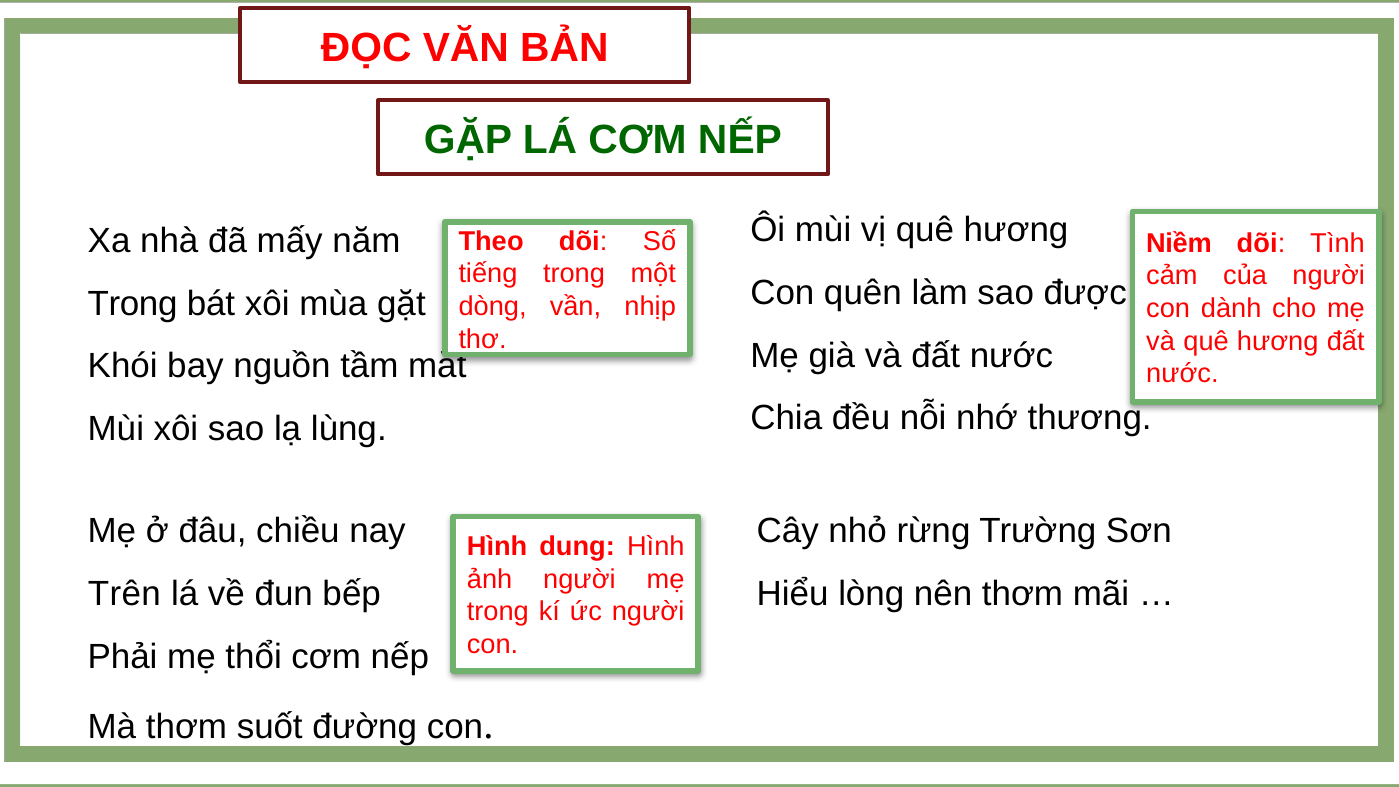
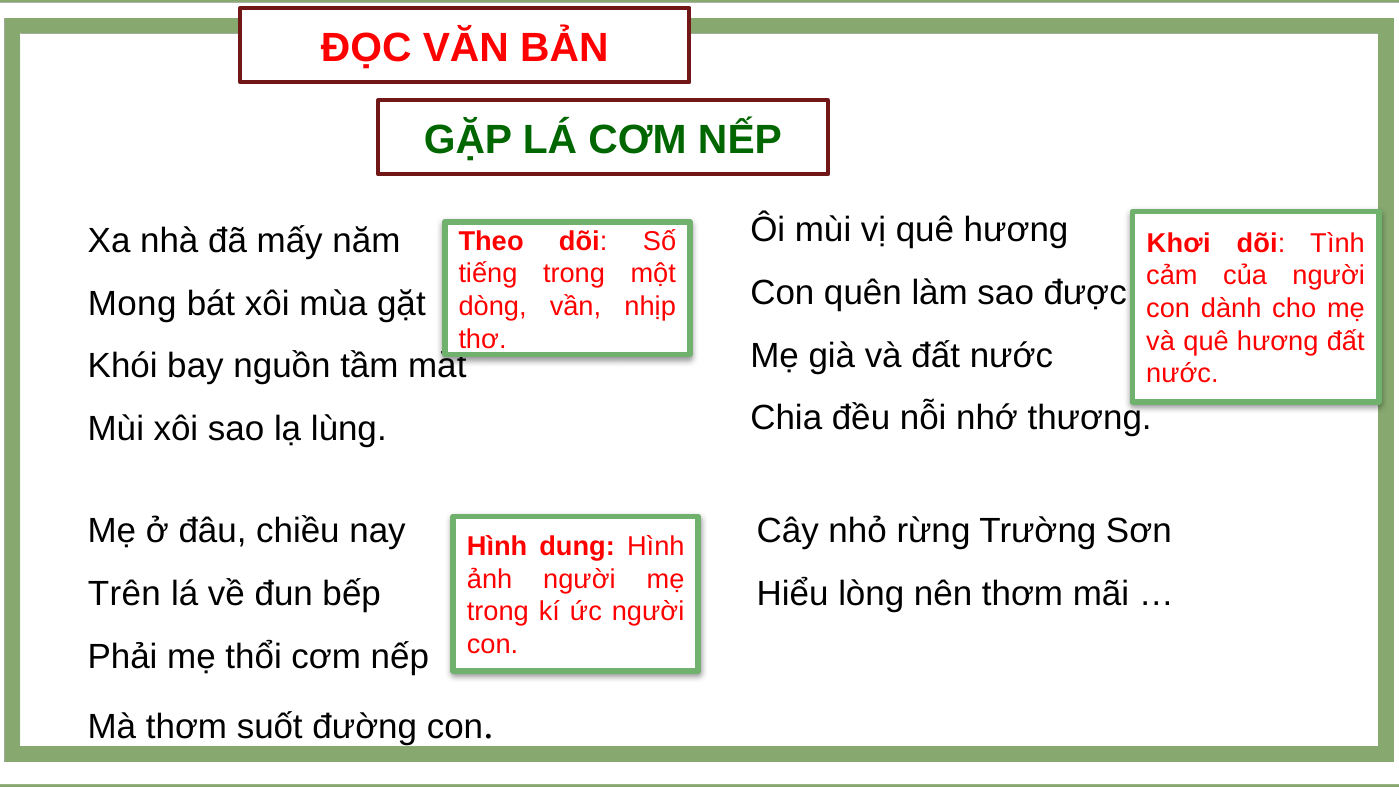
Niềm: Niềm -> Khơi
Trong at (133, 304): Trong -> Mong
